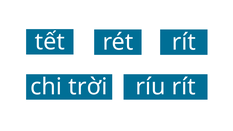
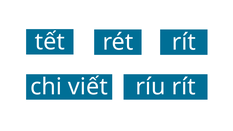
trời: trời -> viết
